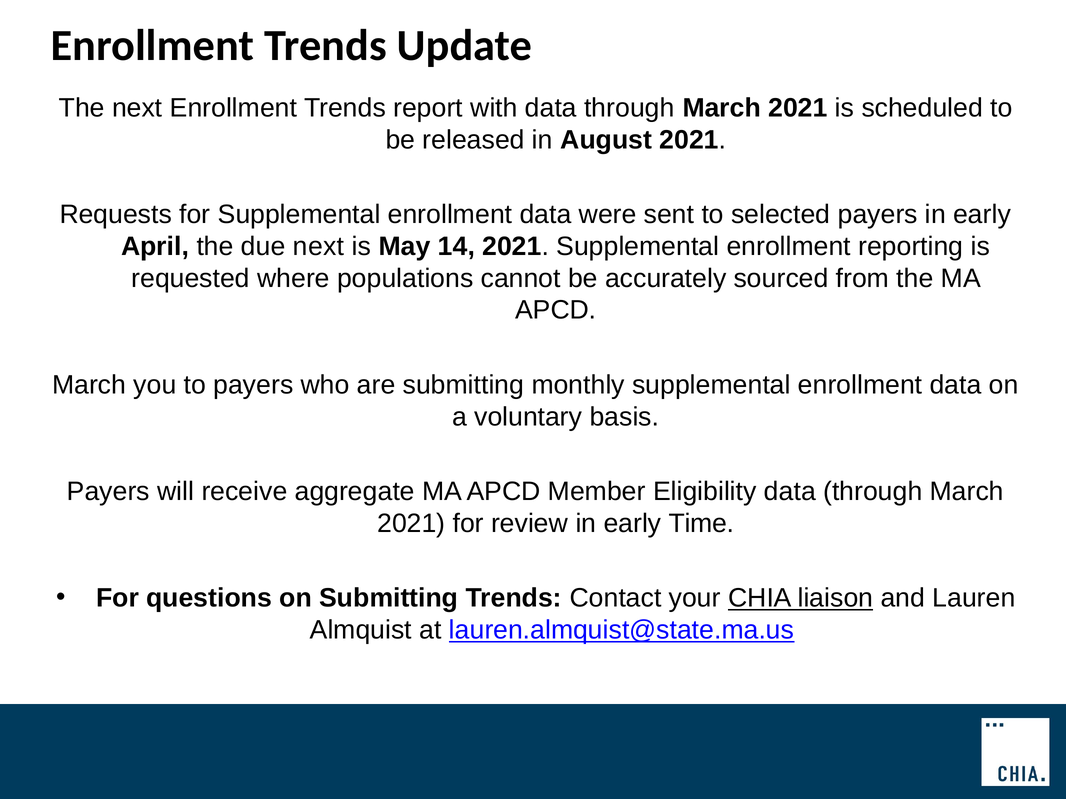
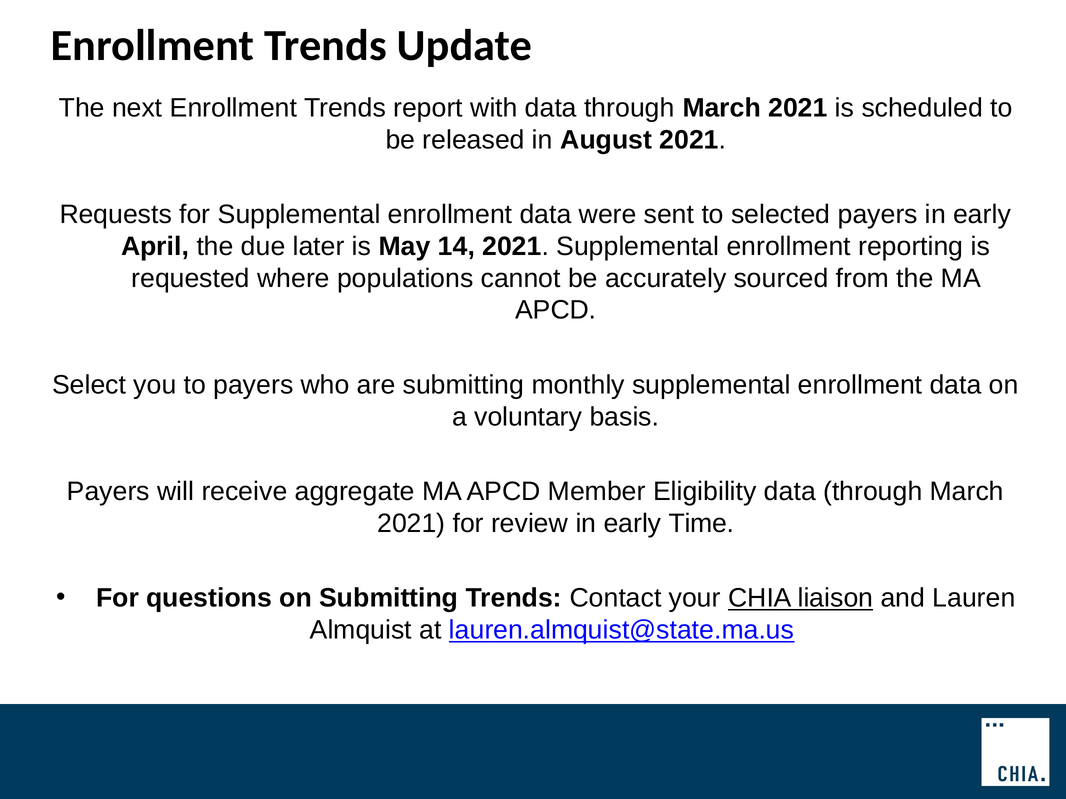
due next: next -> later
March at (89, 385): March -> Select
